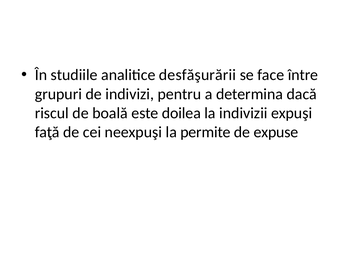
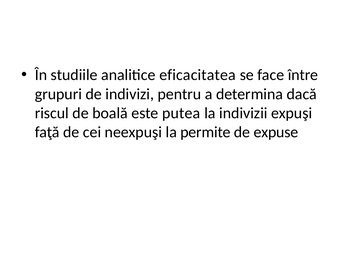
desfăşurării: desfăşurării -> eficacitatea
doilea: doilea -> putea
